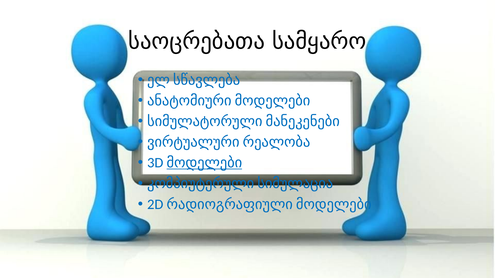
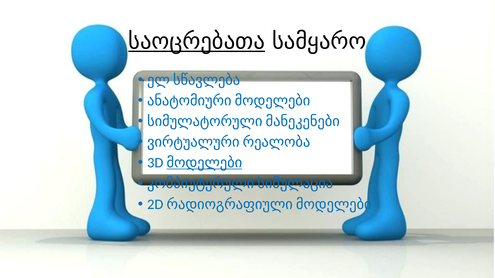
საოცრებათა underline: none -> present
